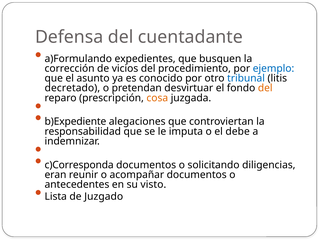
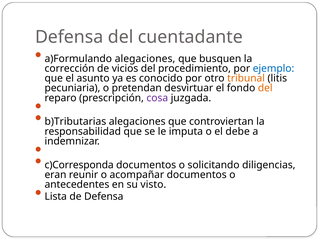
a)Formulando expedientes: expedientes -> alegaciones
tribunal colour: blue -> orange
decretado: decretado -> pecuniaria
cosa colour: orange -> purple
b)Expediente: b)Expediente -> b)Tributarias
de Juzgado: Juzgado -> Defensa
